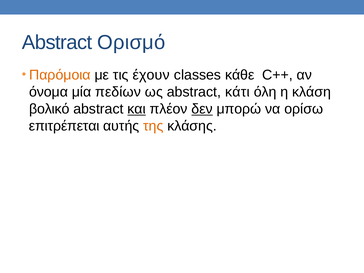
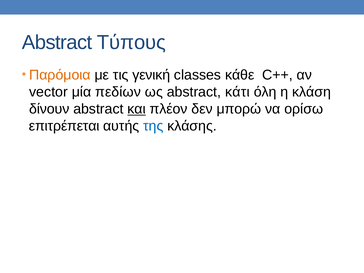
Ορισμό: Ορισμό -> Τύπους
έχουν: έχουν -> γενική
όνομα: όνομα -> vector
βολικό: βολικό -> δίνουν
δεν underline: present -> none
της colour: orange -> blue
